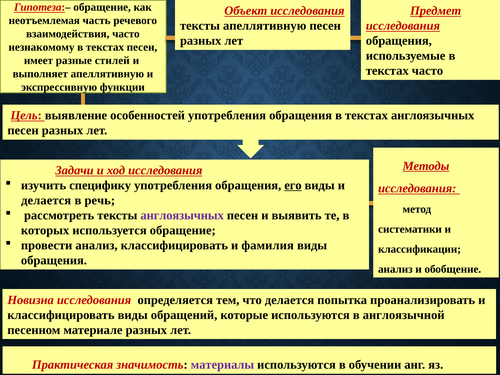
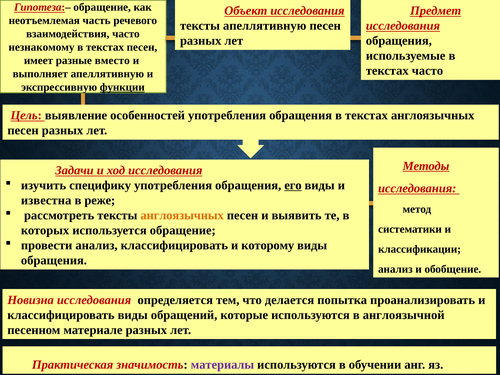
стилей: стилей -> вместо
функции underline: none -> present
делается at (46, 200): делается -> известна
речь: речь -> реже
англоязычных at (182, 215) colour: purple -> orange
фамилия: фамилия -> которому
